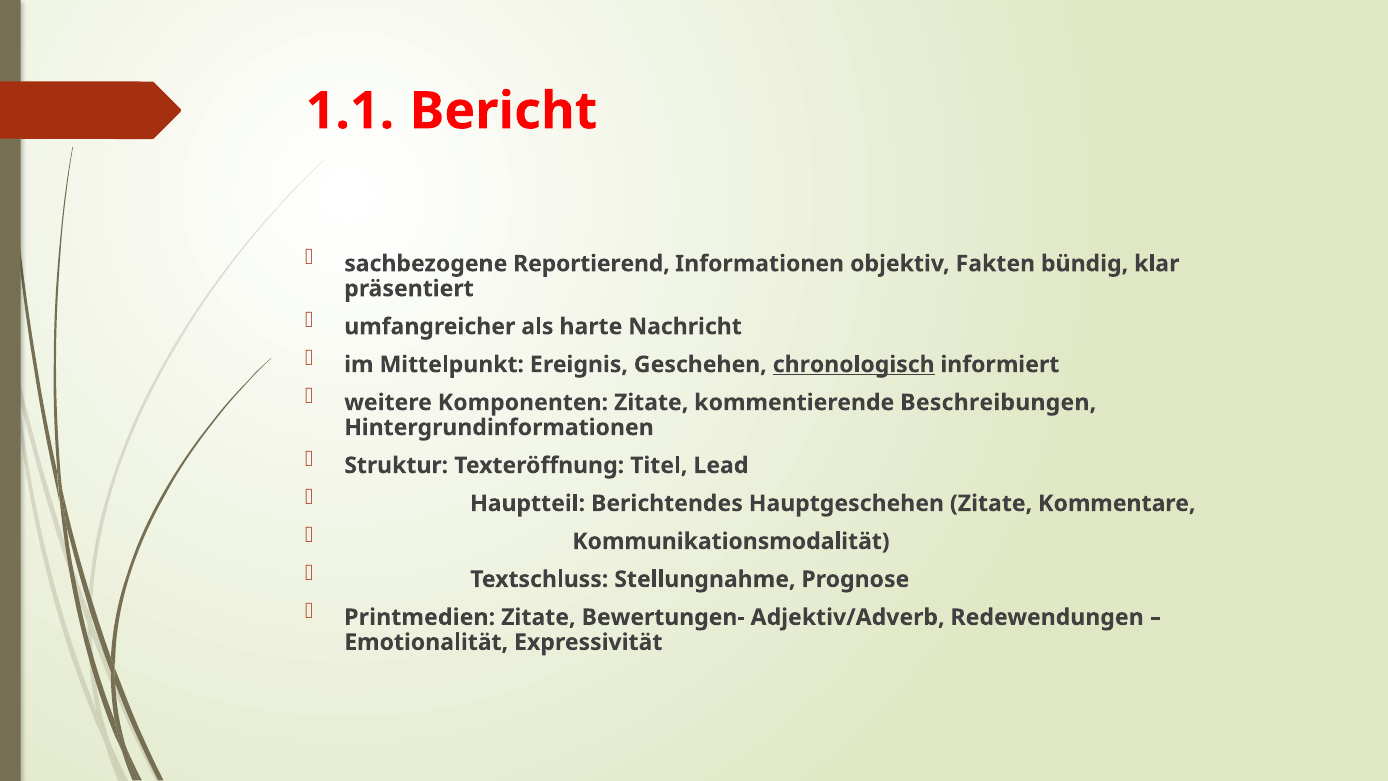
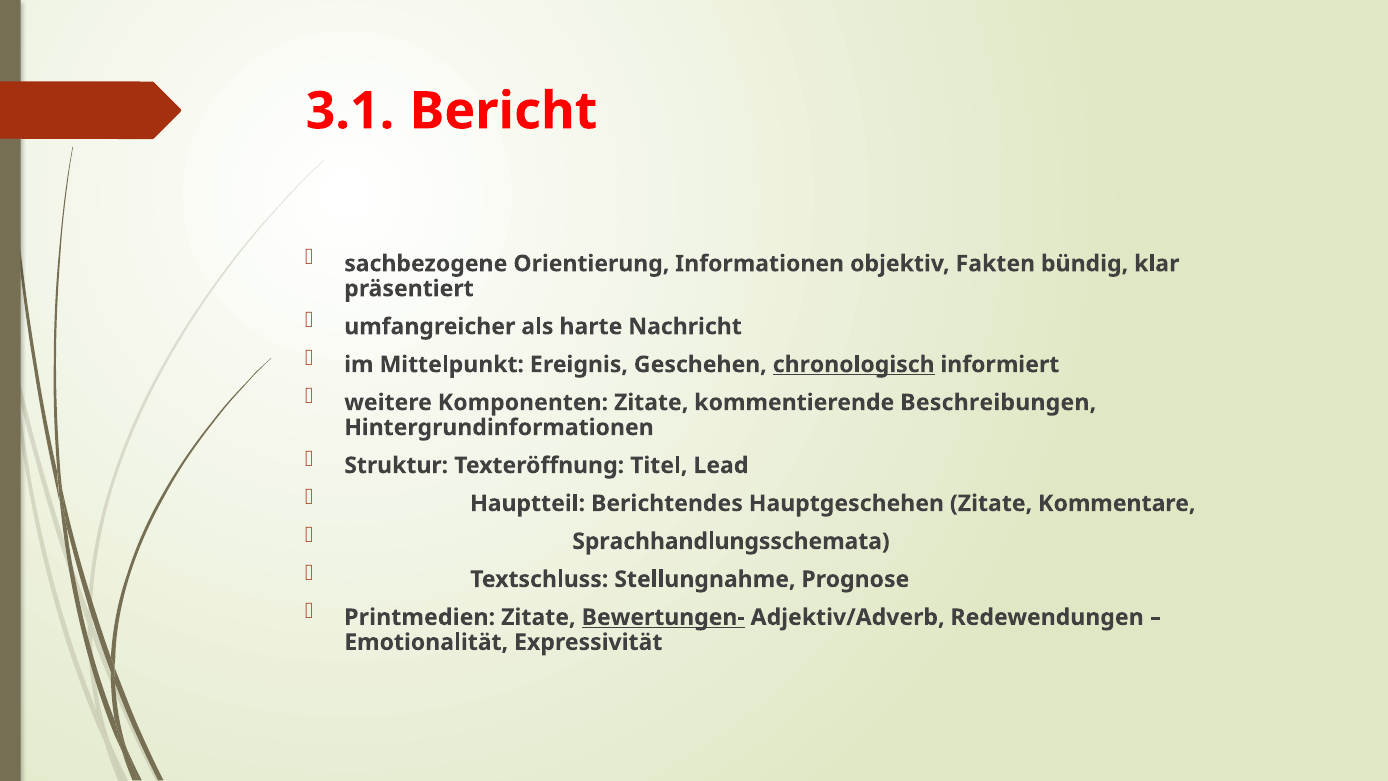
1.1: 1.1 -> 3.1
Reportierend: Reportierend -> Orientierung
Kommunikationsmodalität: Kommunikationsmodalität -> Sprachhandlungsschemata
Bewertungen- underline: none -> present
